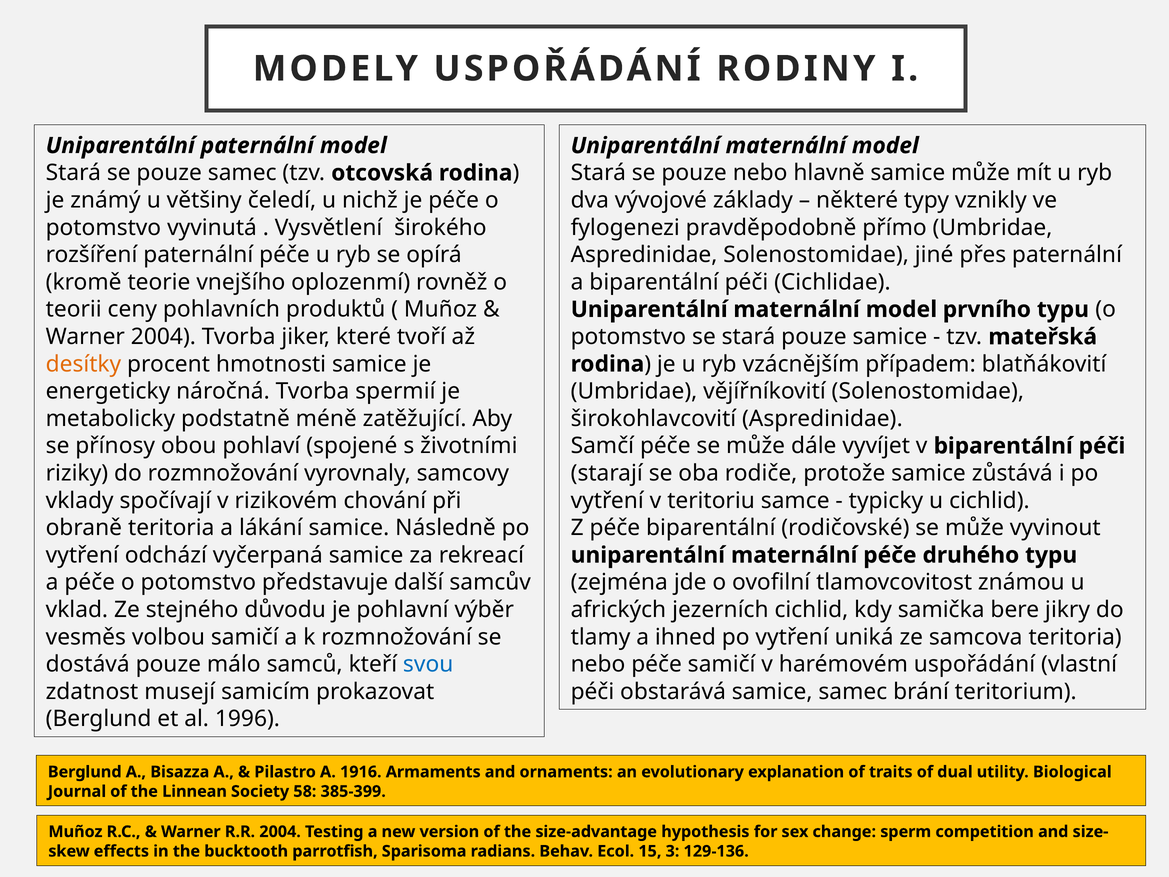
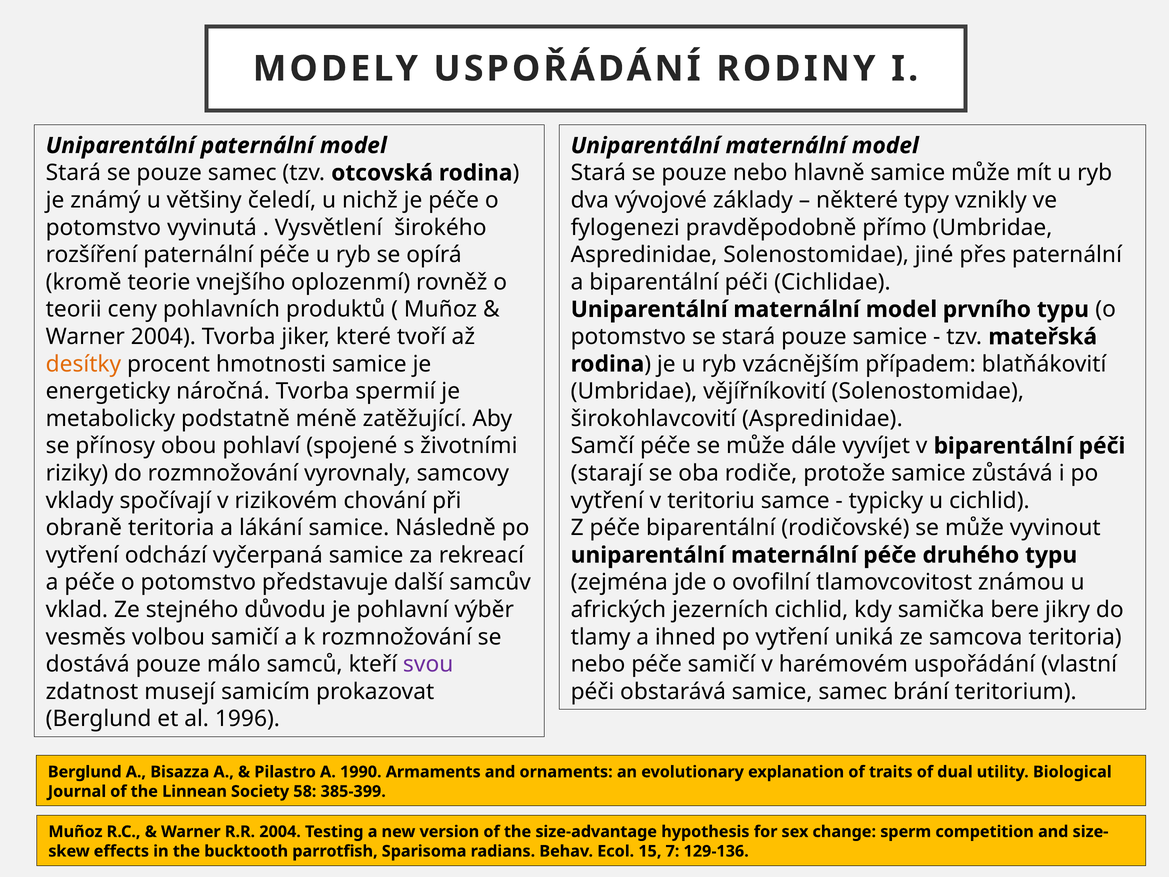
svou colour: blue -> purple
1916: 1916 -> 1990
3: 3 -> 7
